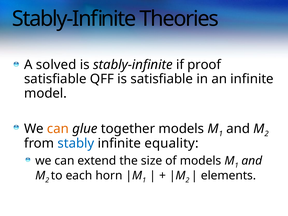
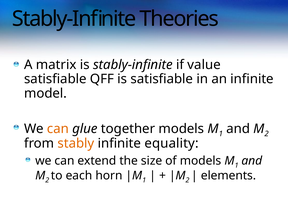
solved: solved -> matrix
proof: proof -> value
stably colour: blue -> orange
